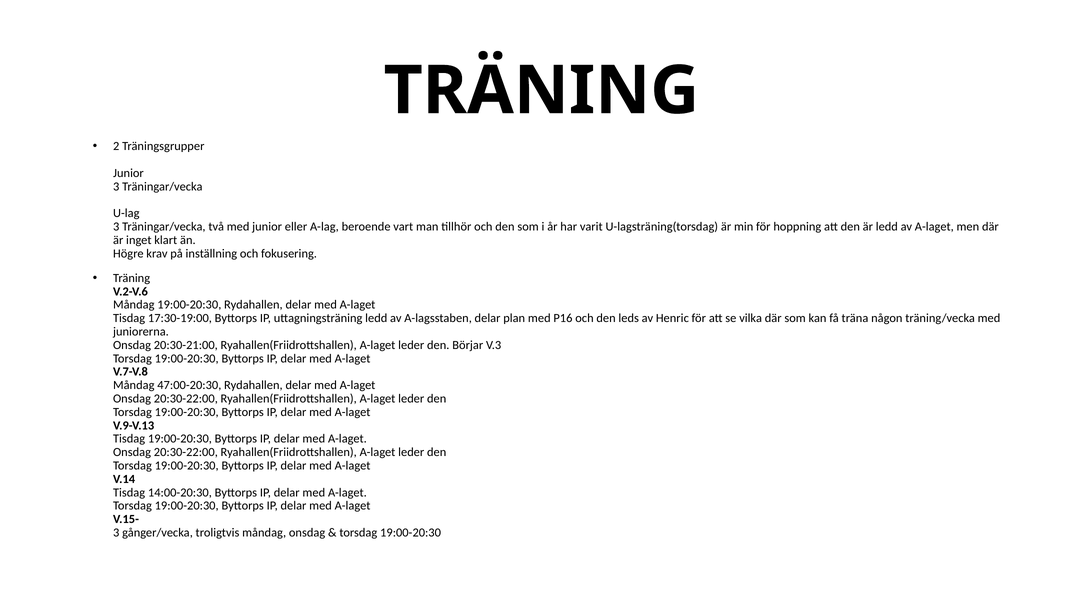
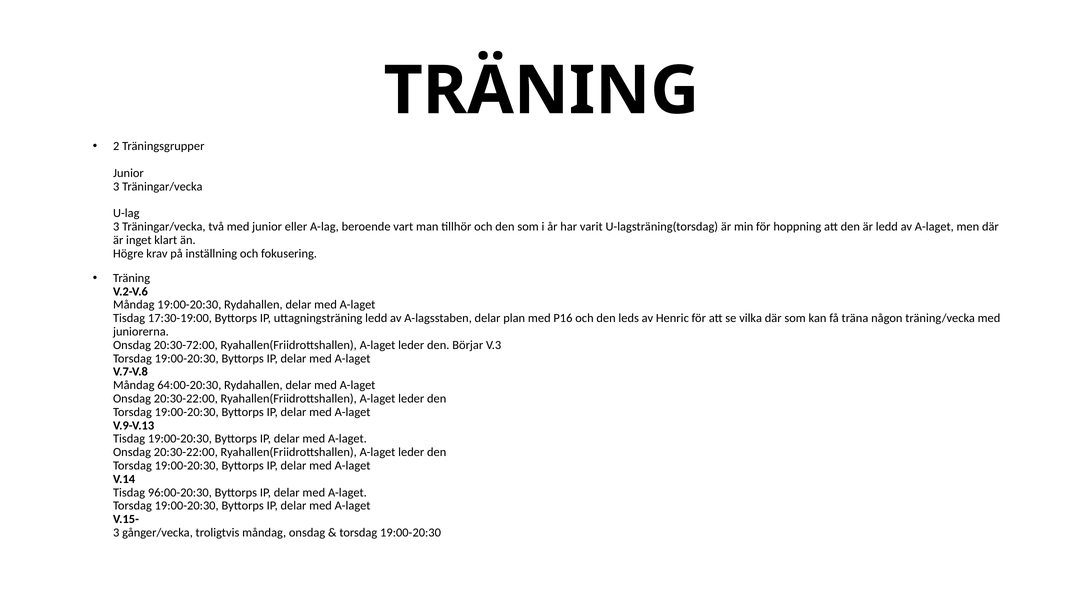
20:30-21:00: 20:30-21:00 -> 20:30-72:00
47:00-20:30: 47:00-20:30 -> 64:00-20:30
14:00-20:30: 14:00-20:30 -> 96:00-20:30
